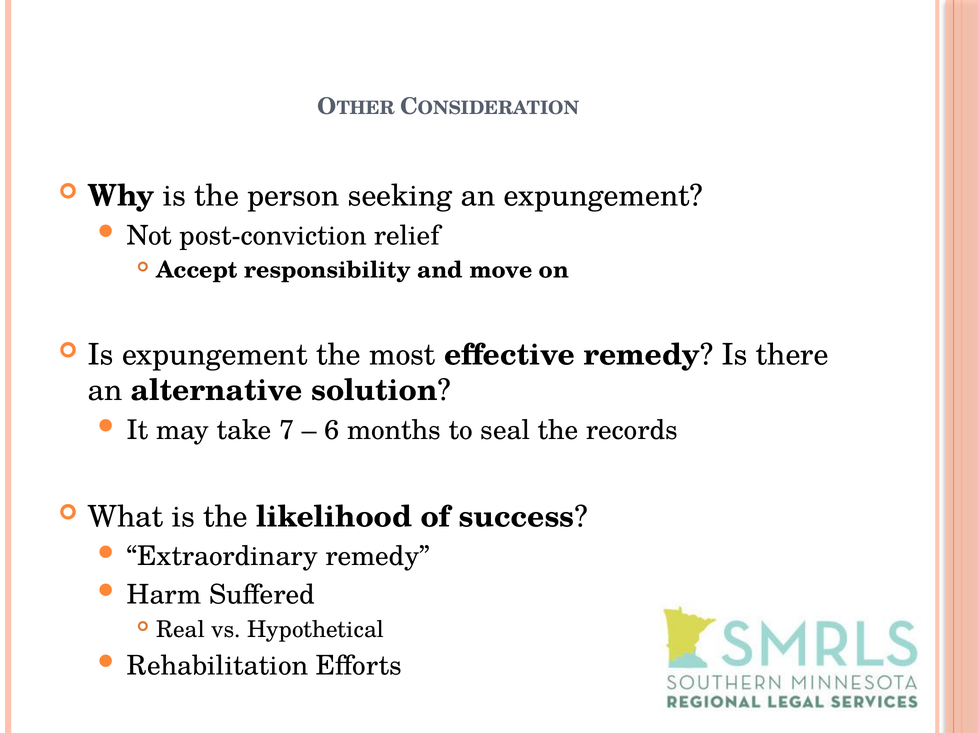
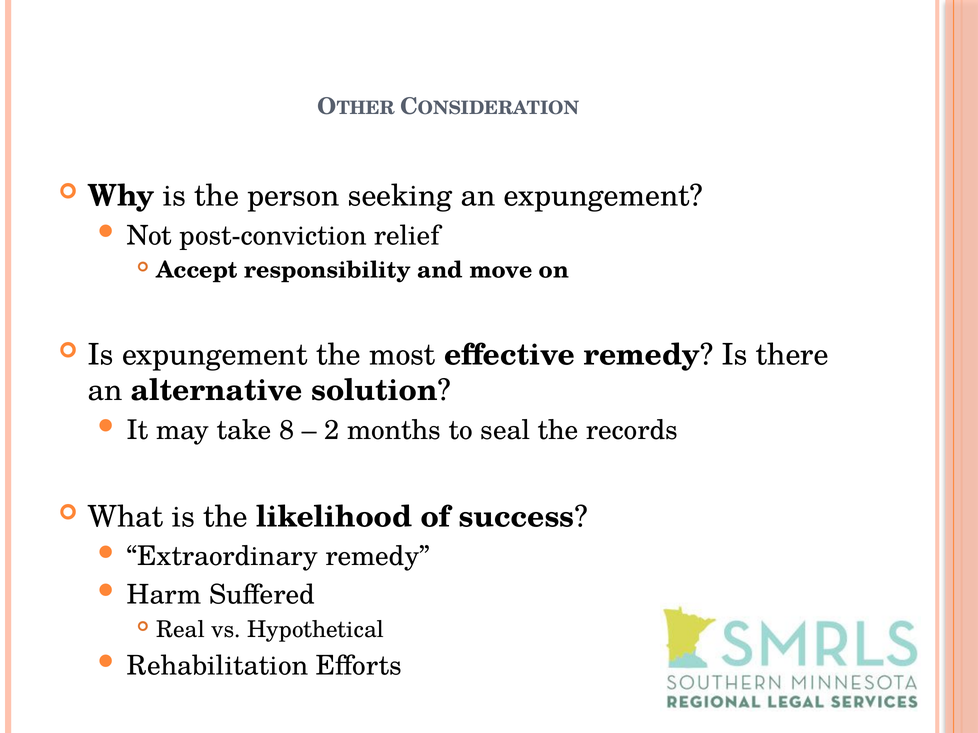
7: 7 -> 8
6: 6 -> 2
